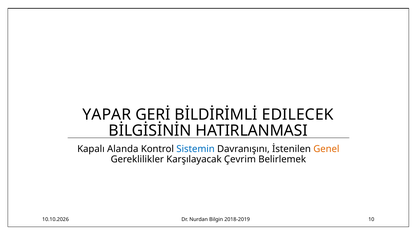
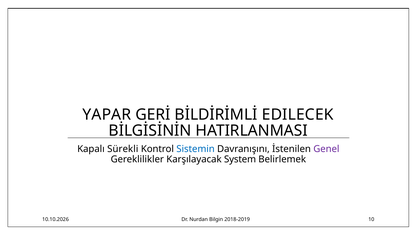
Alanda: Alanda -> Sürekli
Genel colour: orange -> purple
Çevrim: Çevrim -> System
